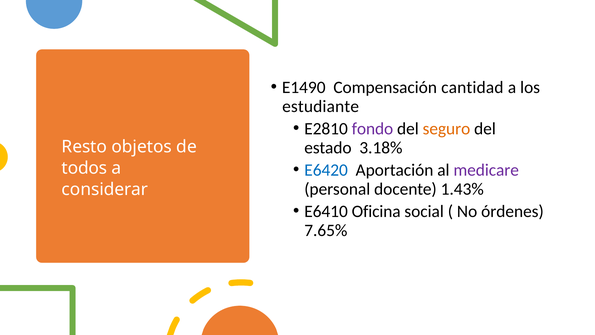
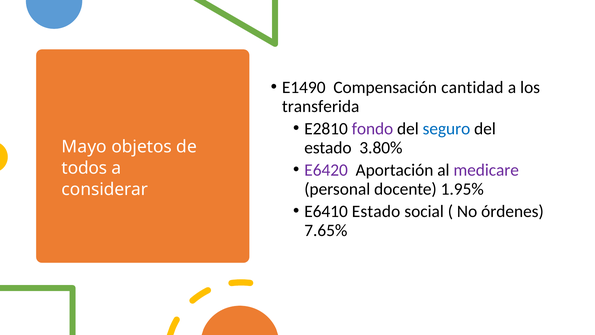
estudiante: estudiante -> transferida
seguro colour: orange -> blue
3.18%: 3.18% -> 3.80%
Resto: Resto -> Mayo
E6420 colour: blue -> purple
1.43%: 1.43% -> 1.95%
E6410 Oficina: Oficina -> Estado
